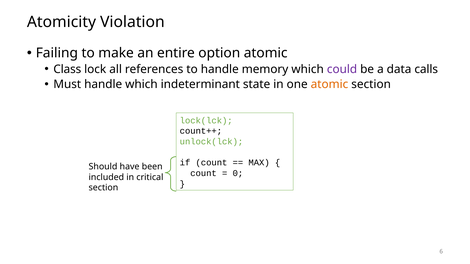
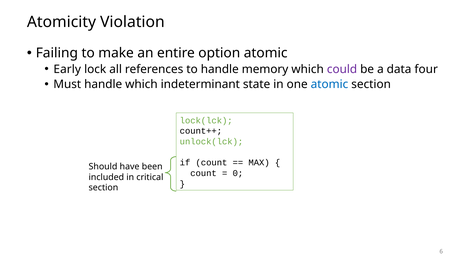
Class: Class -> Early
calls: calls -> four
atomic at (329, 84) colour: orange -> blue
